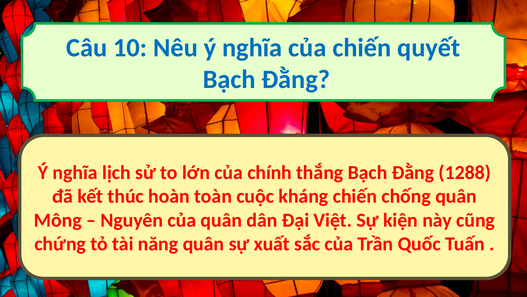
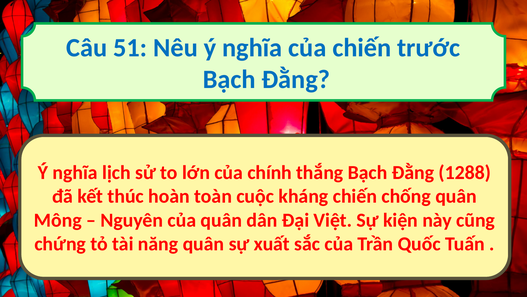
10: 10 -> 51
quyết: quyết -> trước
